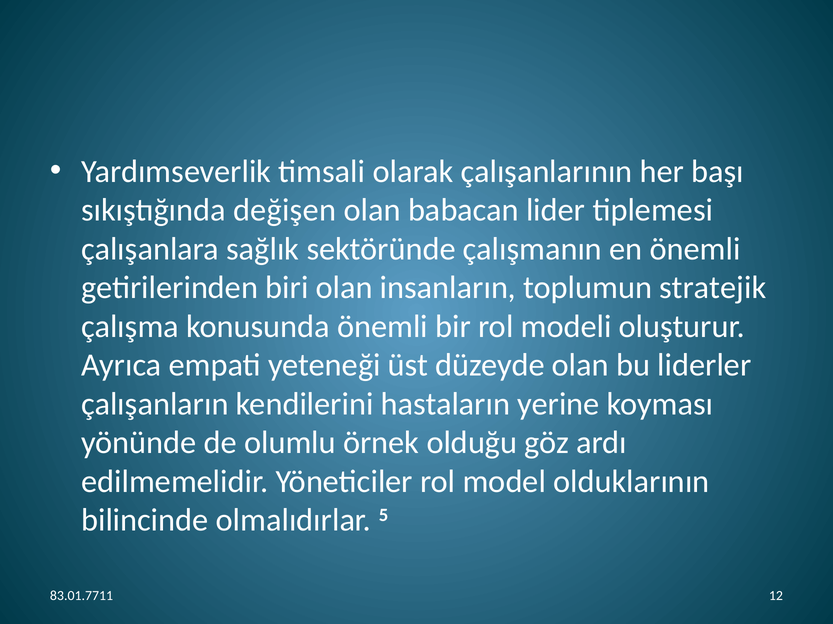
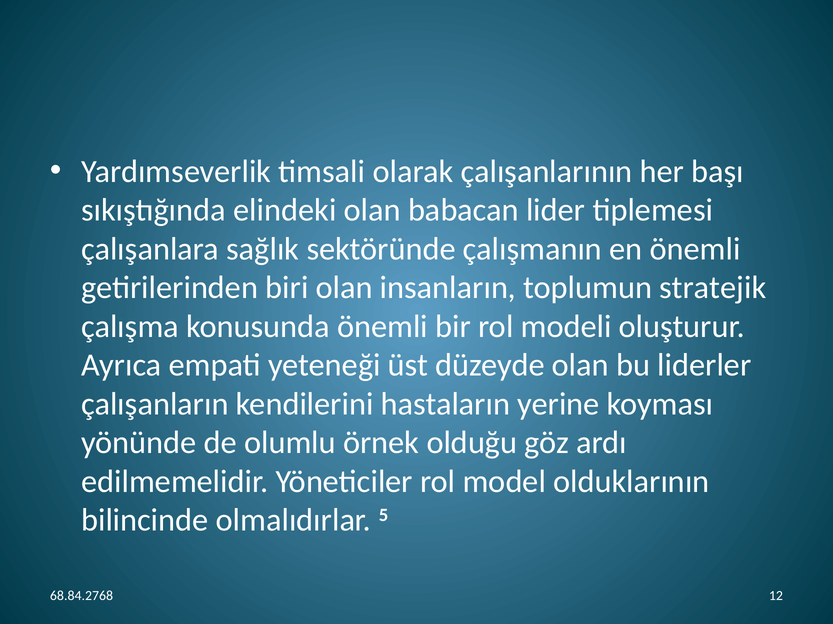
değişen: değişen -> elindeki
83.01.7711: 83.01.7711 -> 68.84.2768
